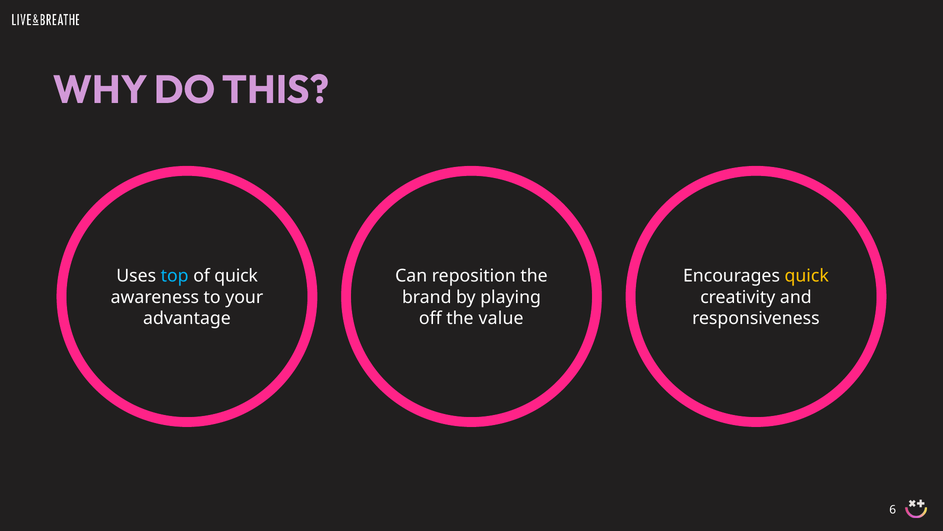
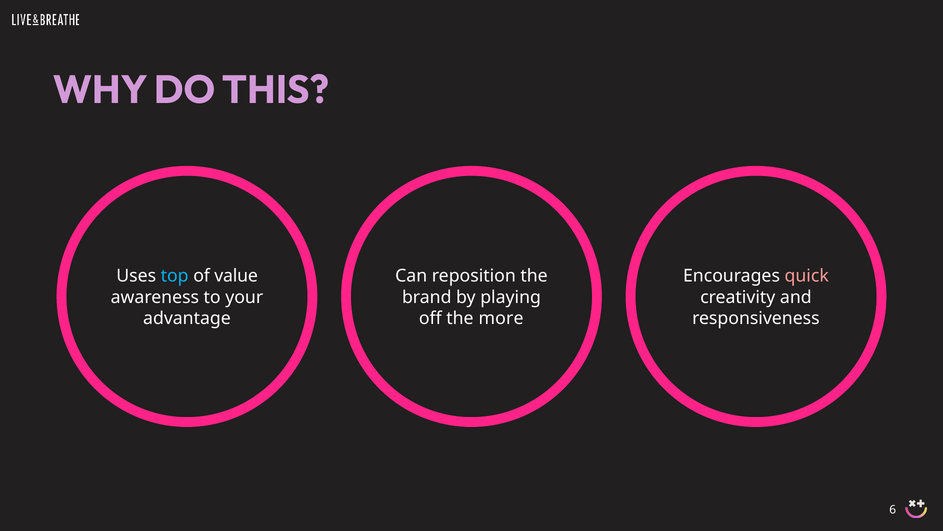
of quick: quick -> value
quick at (807, 276) colour: yellow -> pink
value: value -> more
